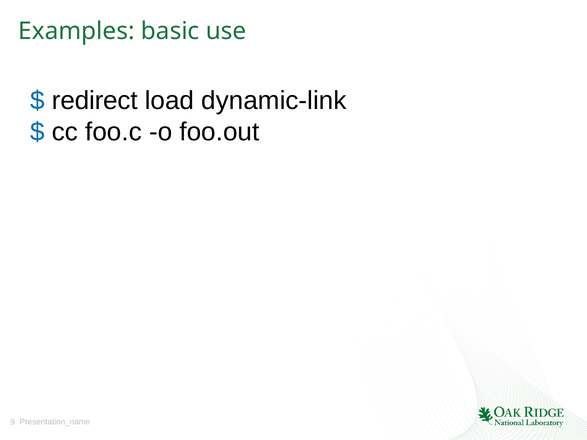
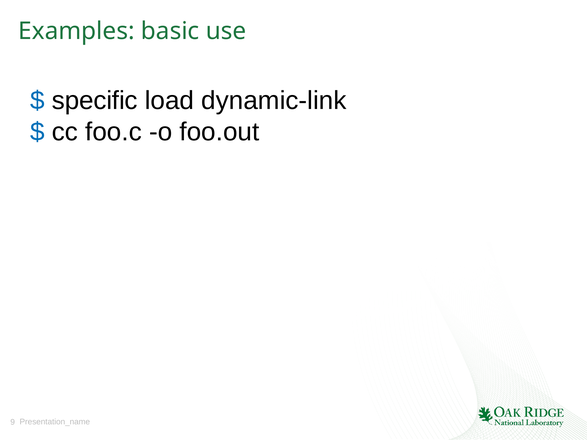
redirect: redirect -> specific
